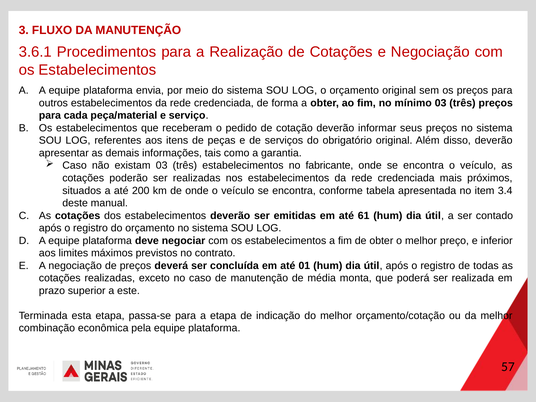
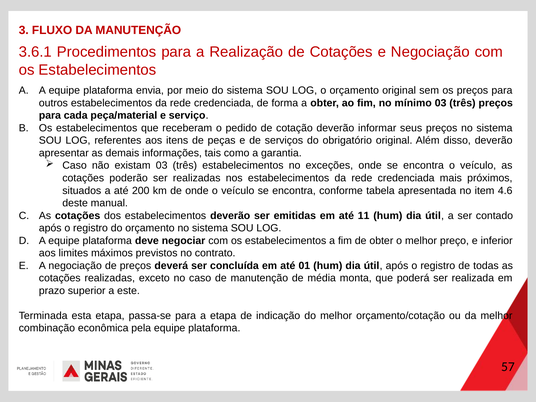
fabricante: fabricante -> exceções
3.4: 3.4 -> 4.6
61: 61 -> 11
